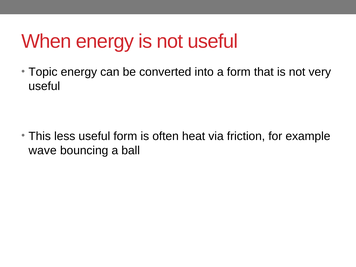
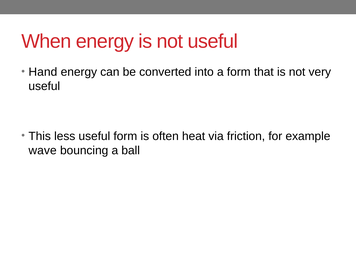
Topic: Topic -> Hand
